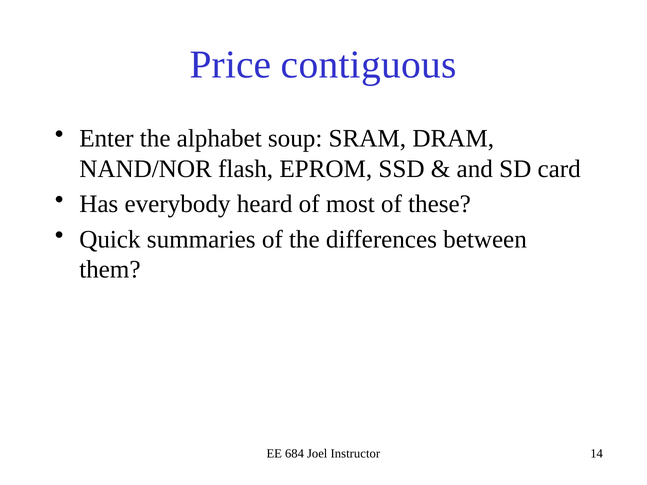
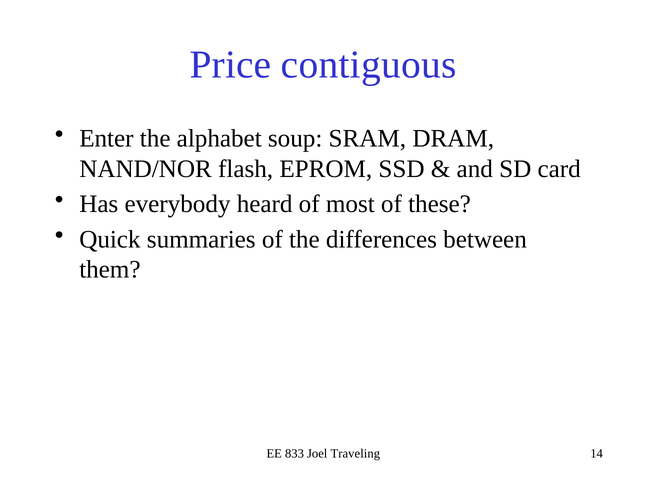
684: 684 -> 833
Instructor: Instructor -> Traveling
